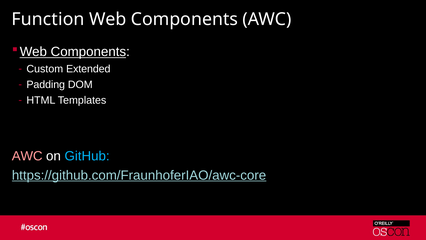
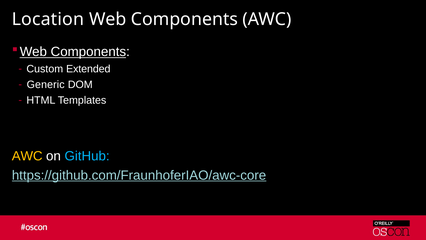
Function: Function -> Location
Padding: Padding -> Generic
AWC at (27, 156) colour: pink -> yellow
